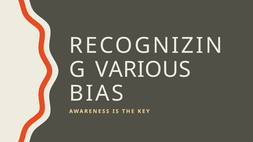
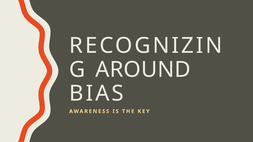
VARIOUS: VARIOUS -> AROUND
